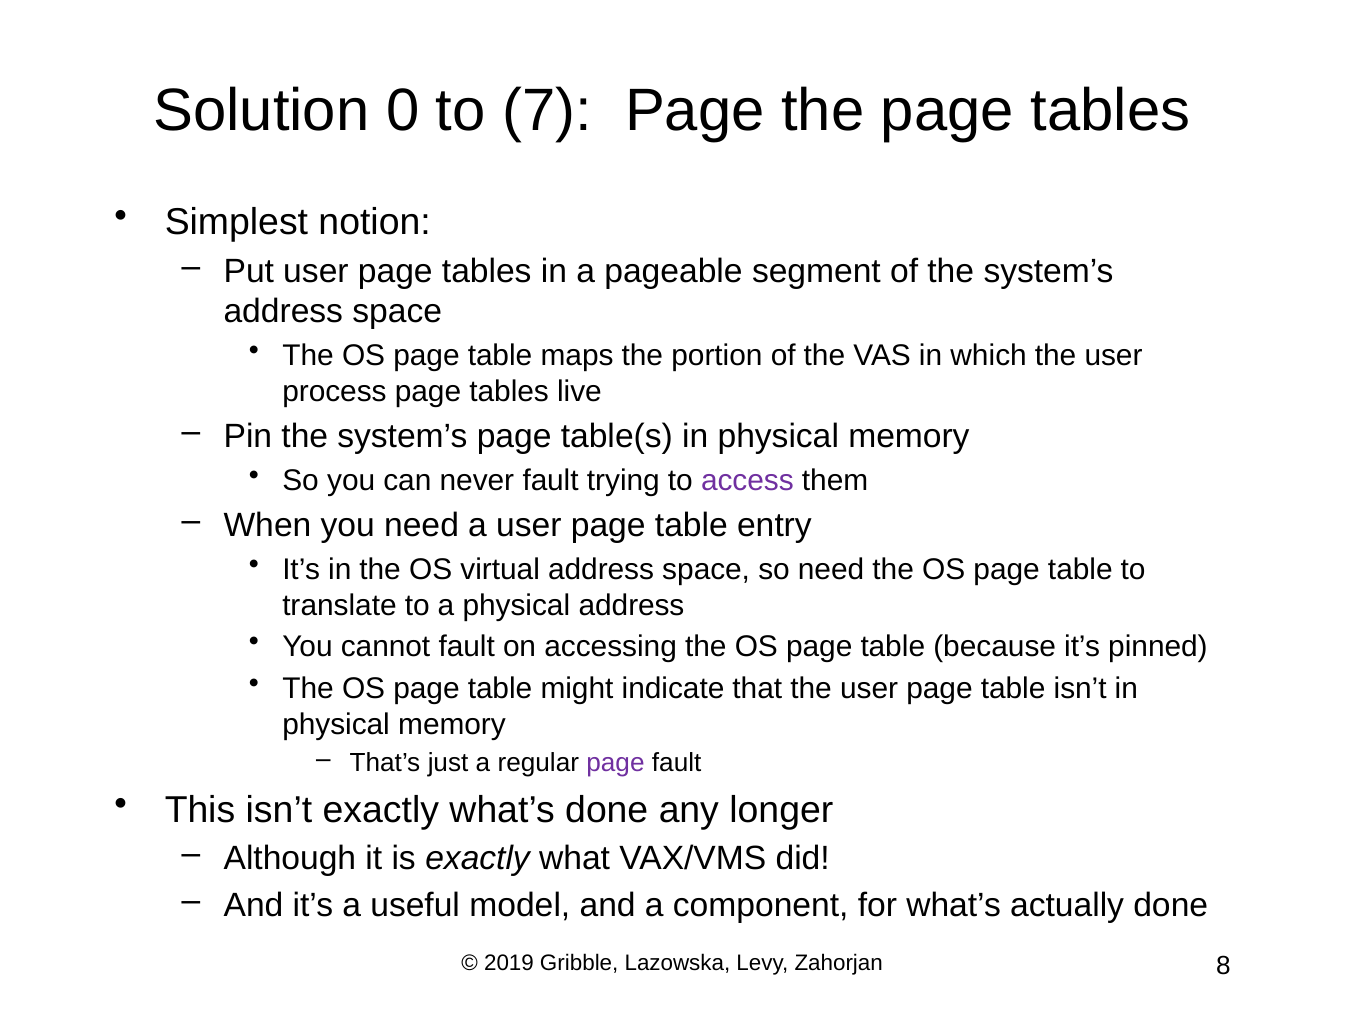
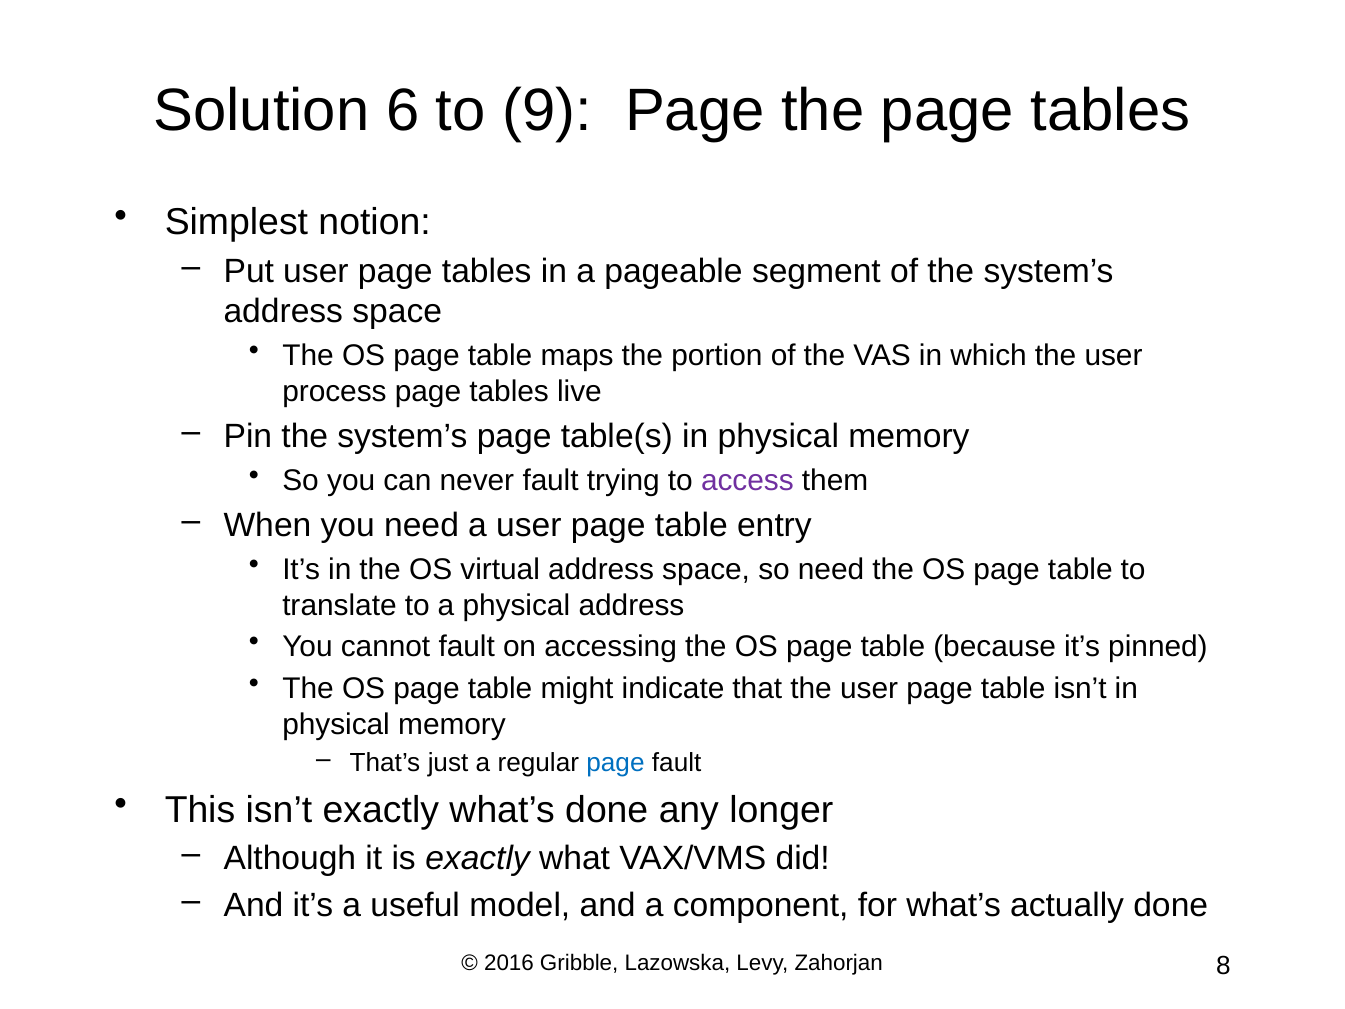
0: 0 -> 6
7: 7 -> 9
page at (615, 763) colour: purple -> blue
2019: 2019 -> 2016
